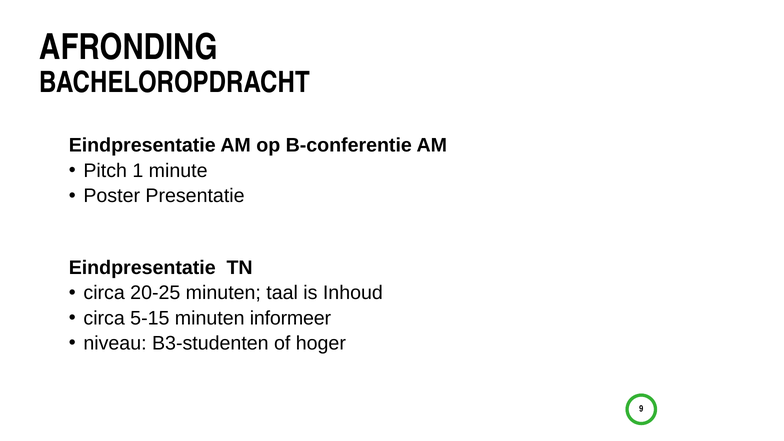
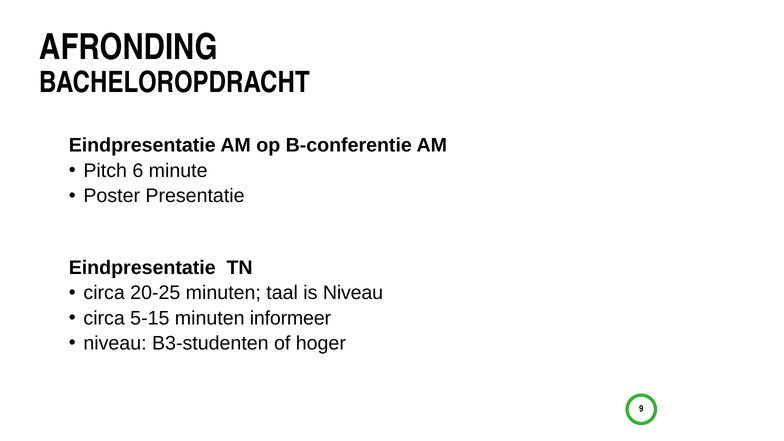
1: 1 -> 6
is Inhoud: Inhoud -> Niveau
